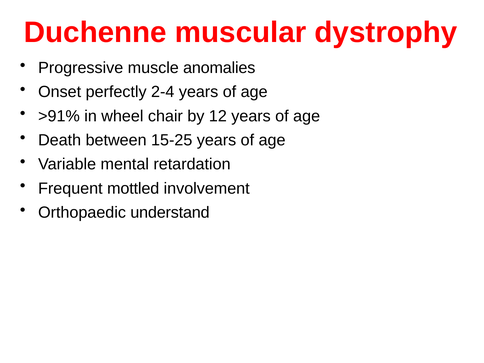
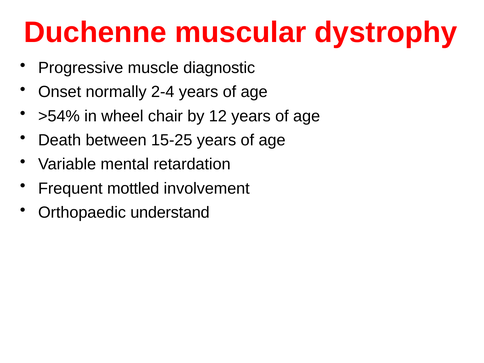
anomalies: anomalies -> diagnostic
perfectly: perfectly -> normally
>91%: >91% -> >54%
